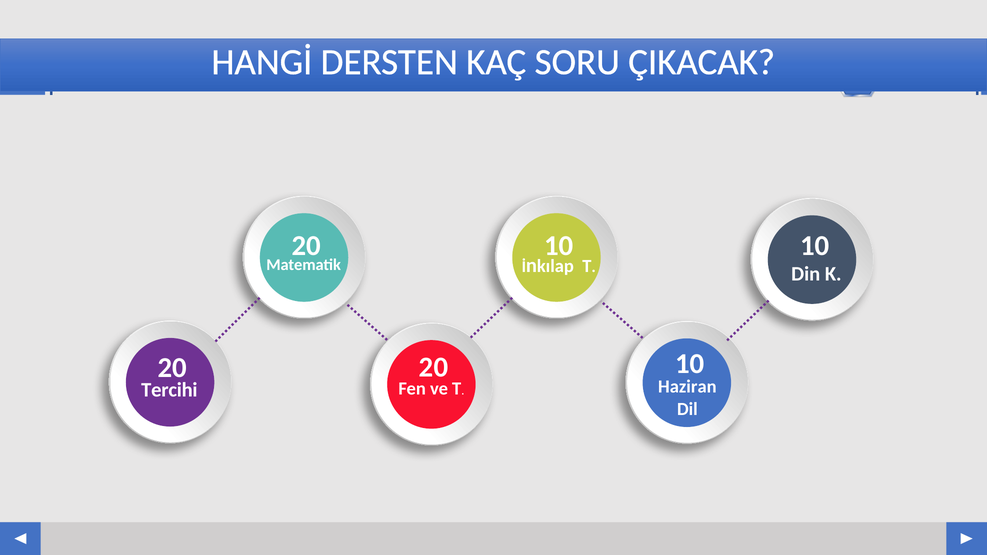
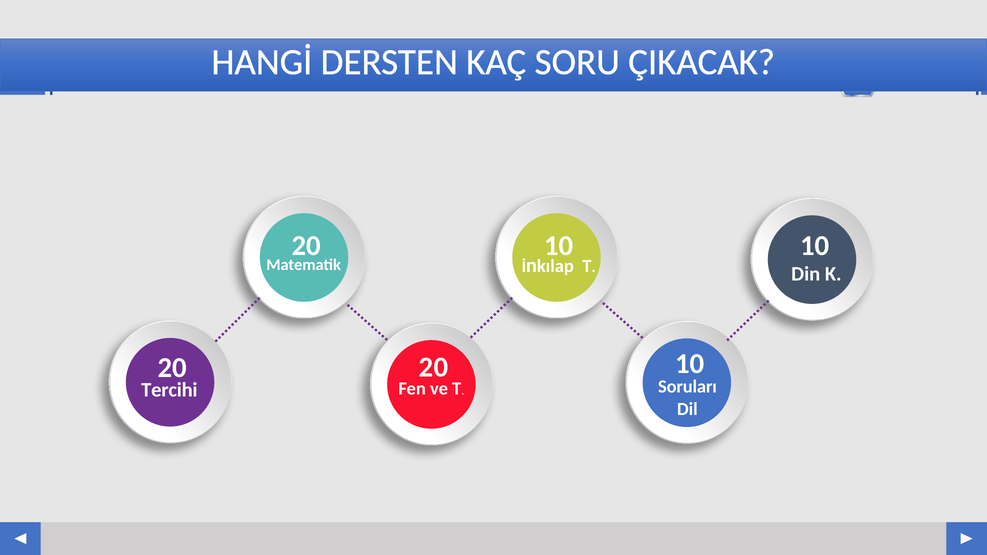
Haziran: Haziran -> Soruları
